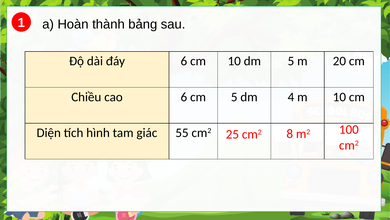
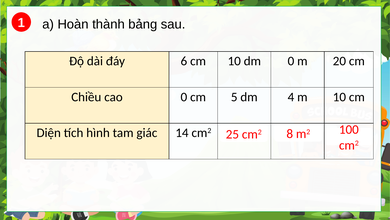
dm 5: 5 -> 0
cao 6: 6 -> 0
55: 55 -> 14
